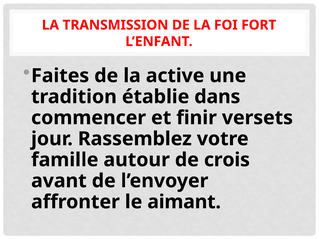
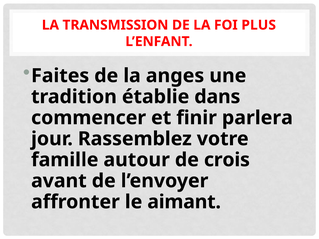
FORT: FORT -> PLUS
active: active -> anges
versets: versets -> parlera
